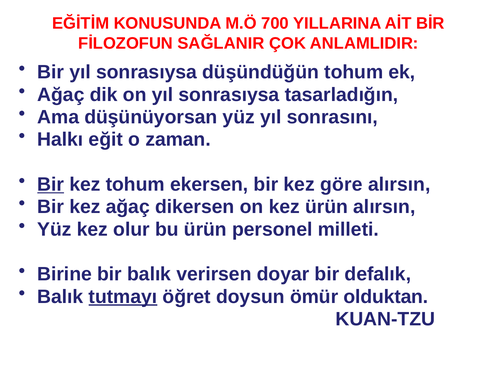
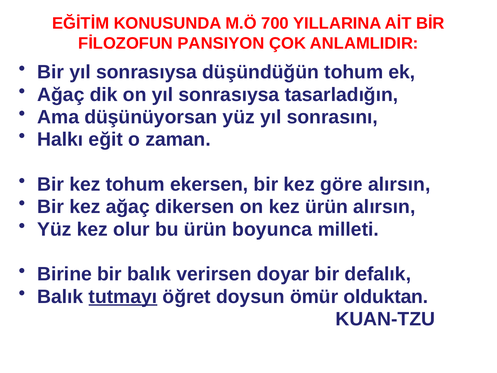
SAĞLANIR: SAĞLANIR -> PANSIYON
Bir at (51, 184) underline: present -> none
personel: personel -> boyunca
